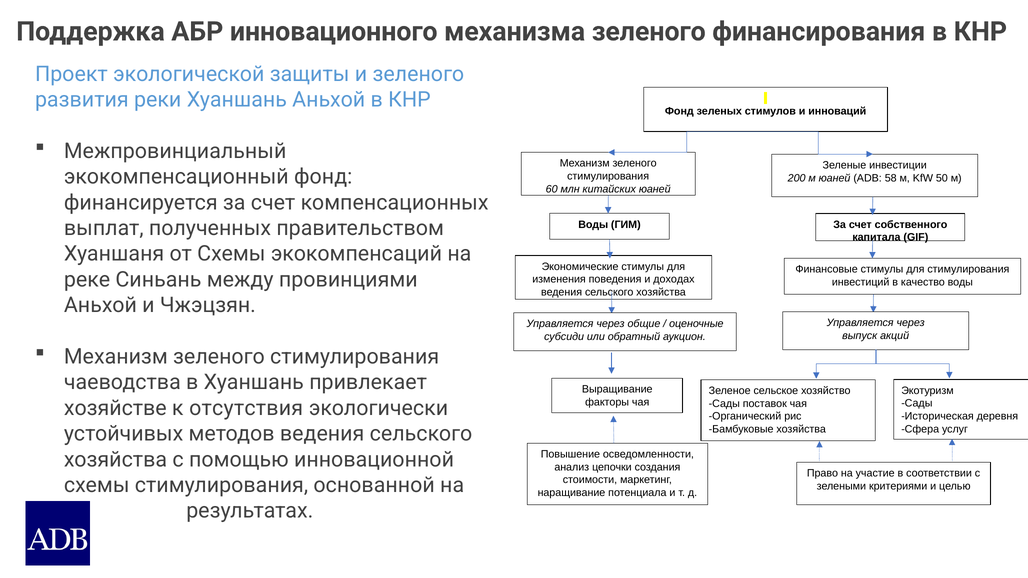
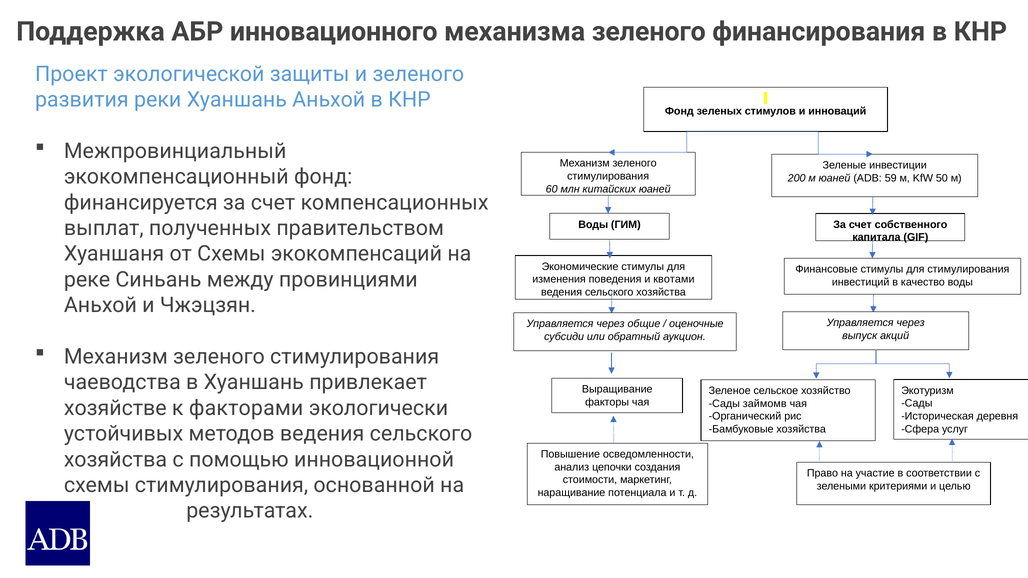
58: 58 -> 59
доходах: доходах -> квотами
поставок: поставок -> займомв
отсутствия: отсутствия -> факторами
